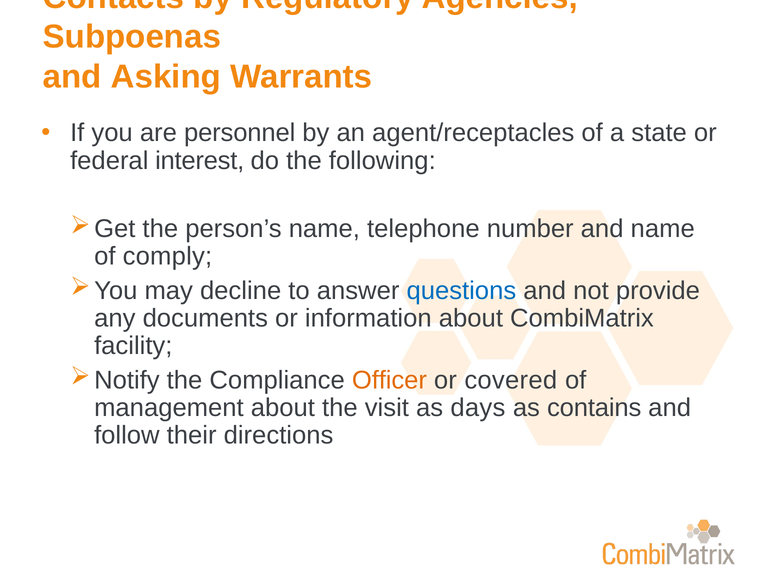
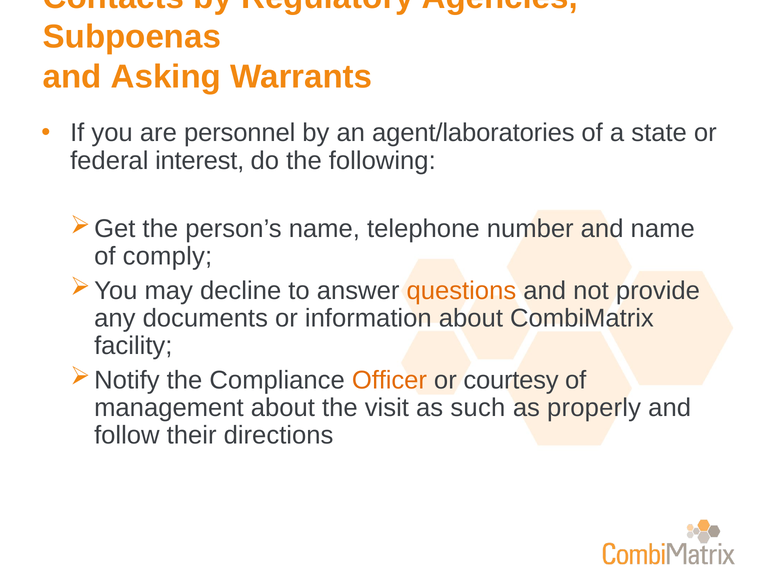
agent/receptacles: agent/receptacles -> agent/laboratories
questions colour: blue -> orange
covered: covered -> courtesy
days: days -> such
contains: contains -> properly
